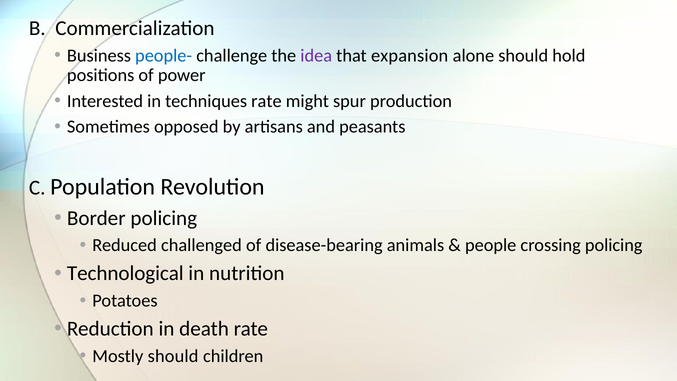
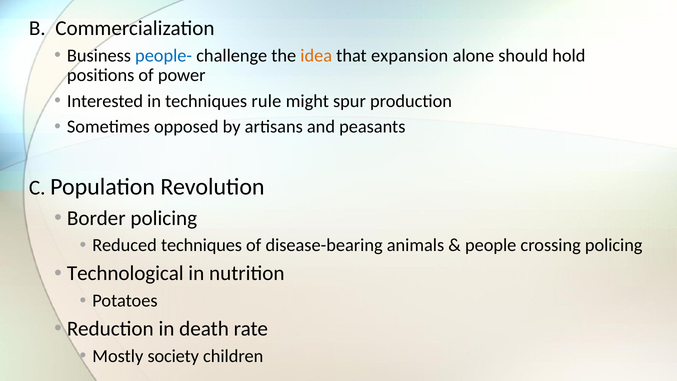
idea colour: purple -> orange
techniques rate: rate -> rule
Reduced challenged: challenged -> techniques
Mostly should: should -> society
